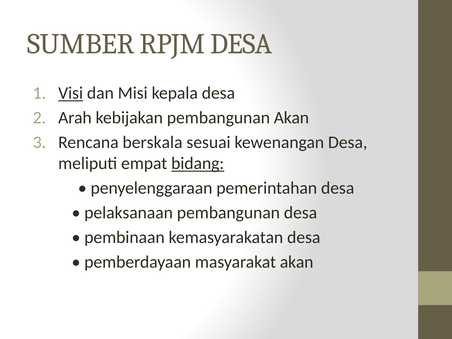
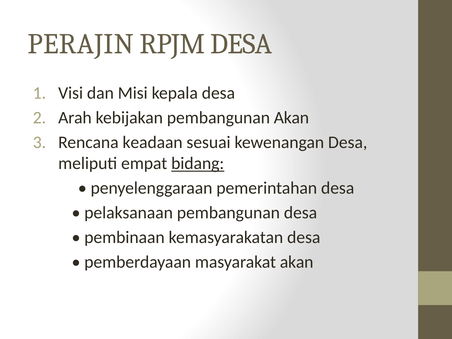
SUMBER: SUMBER -> PERAJIN
Visi underline: present -> none
berskala: berskala -> keadaan
